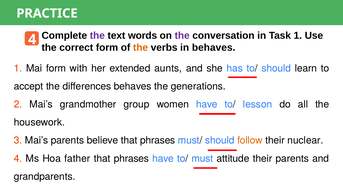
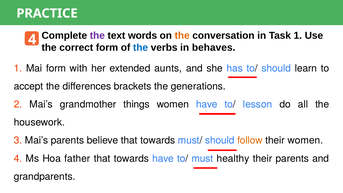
the at (182, 35) colour: purple -> orange
the at (141, 47) colour: orange -> blue
differences behaves: behaves -> brackets
group: group -> things
believe that phrases: phrases -> towards
their nuclear: nuclear -> women
phrases at (131, 158): phrases -> towards
attitude: attitude -> healthy
